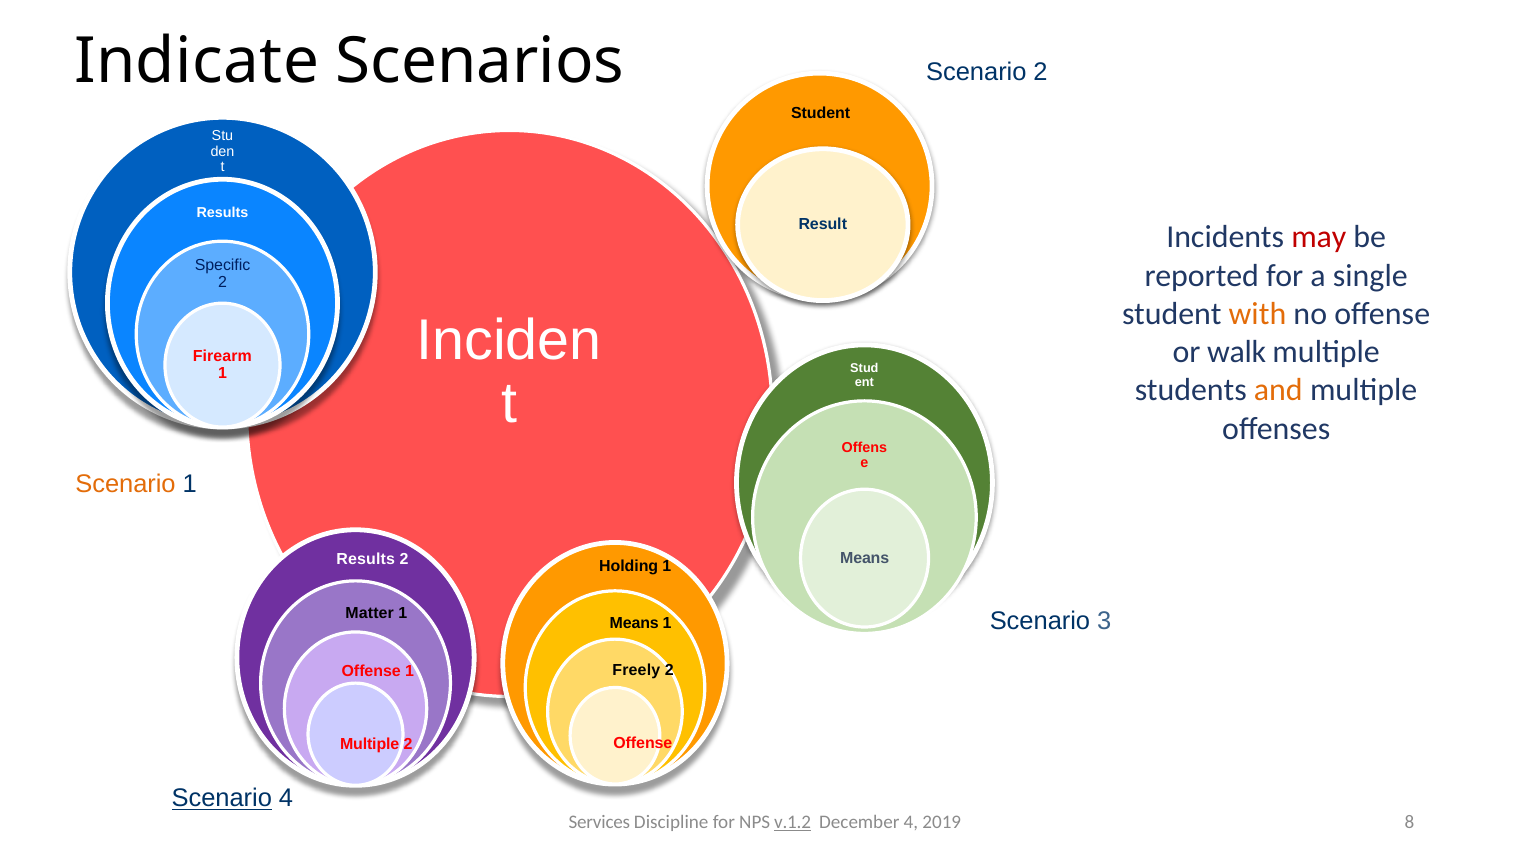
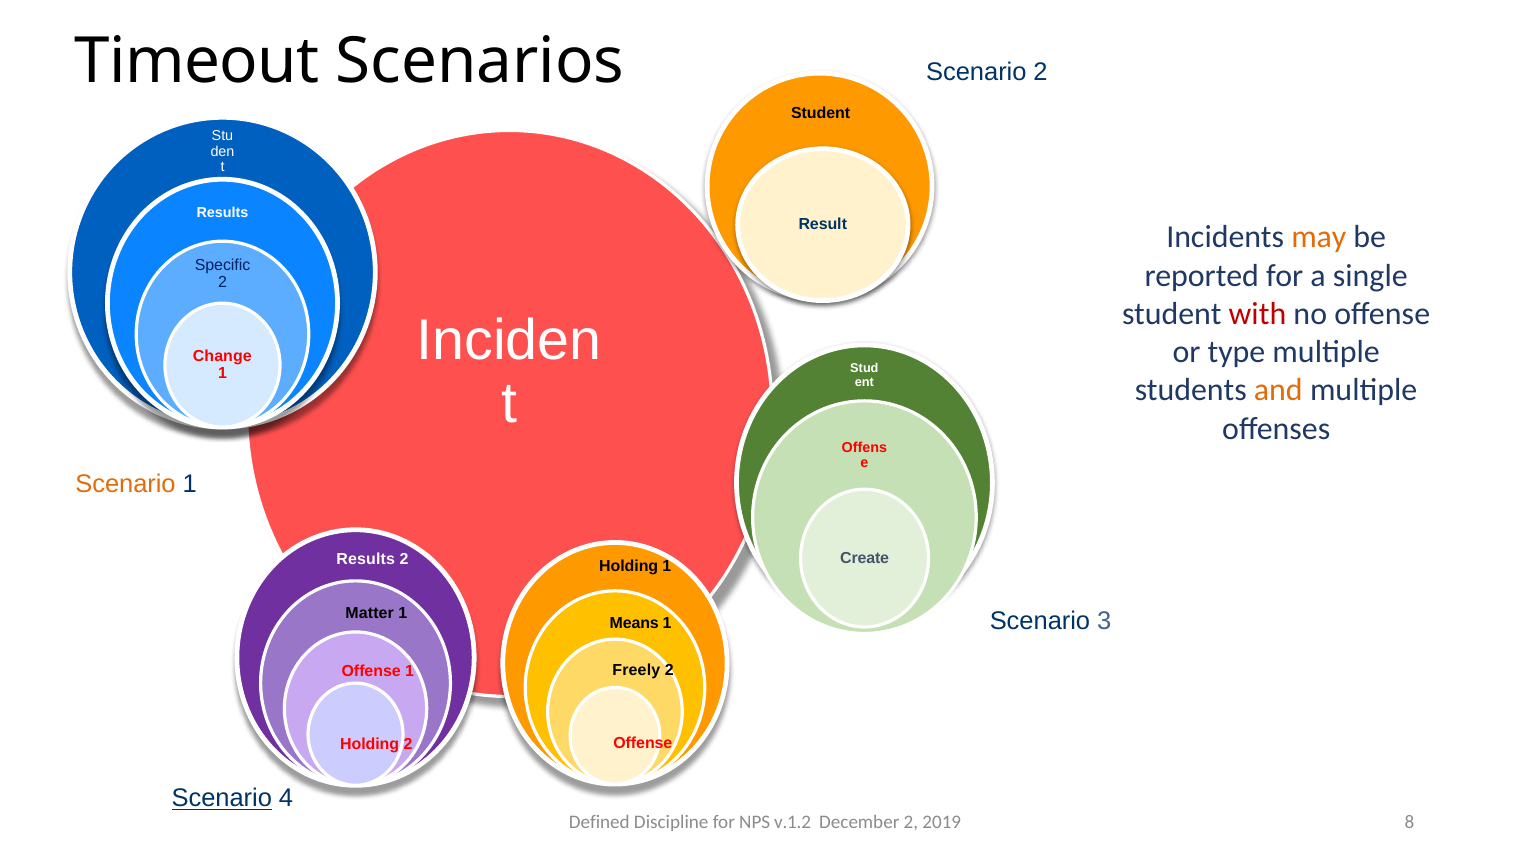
Indicate: Indicate -> Timeout
may colour: red -> orange
with colour: orange -> red
walk: walk -> type
Firearm: Firearm -> Change
Means at (865, 558): Means -> Create
Multiple at (370, 745): Multiple -> Holding
Services: Services -> Defined
v.1.2 underline: present -> none
December 4: 4 -> 2
